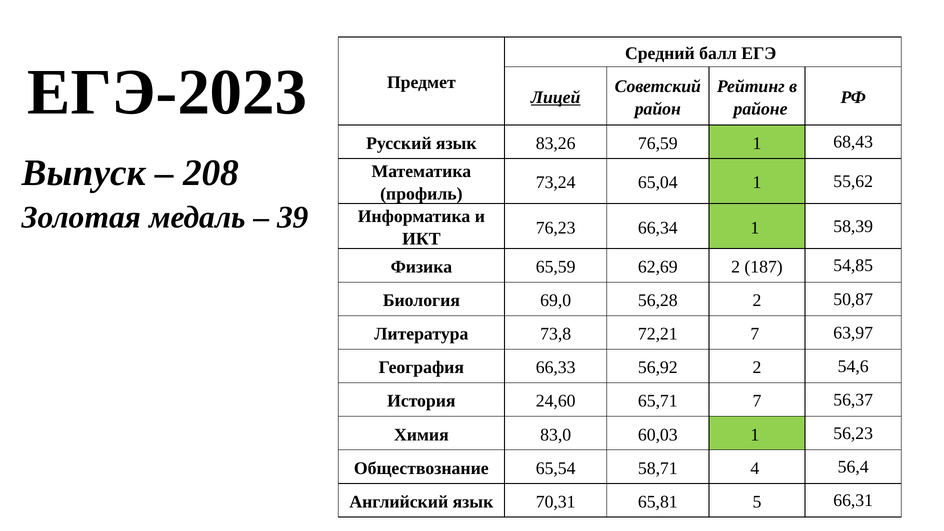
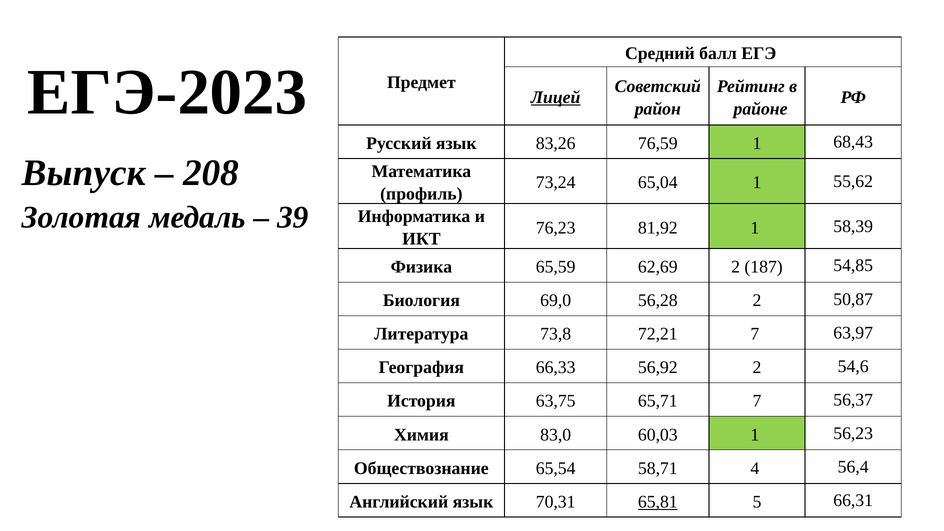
66,34: 66,34 -> 81,92
24,60: 24,60 -> 63,75
65,81 underline: none -> present
